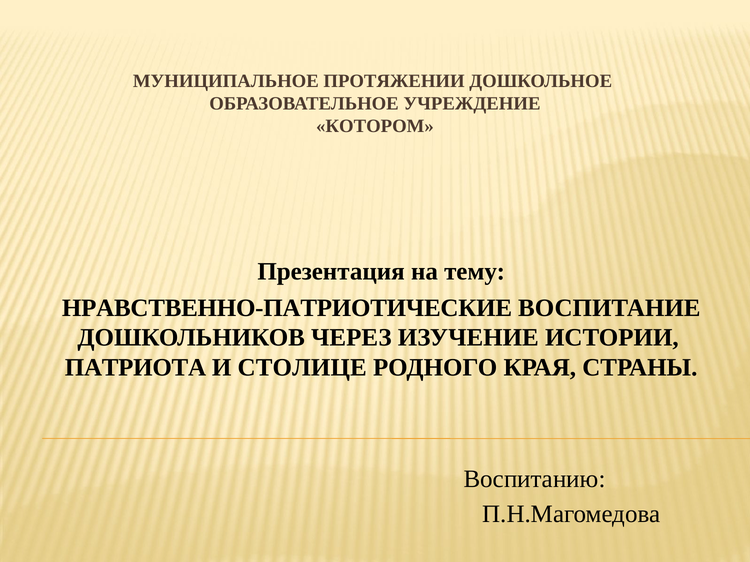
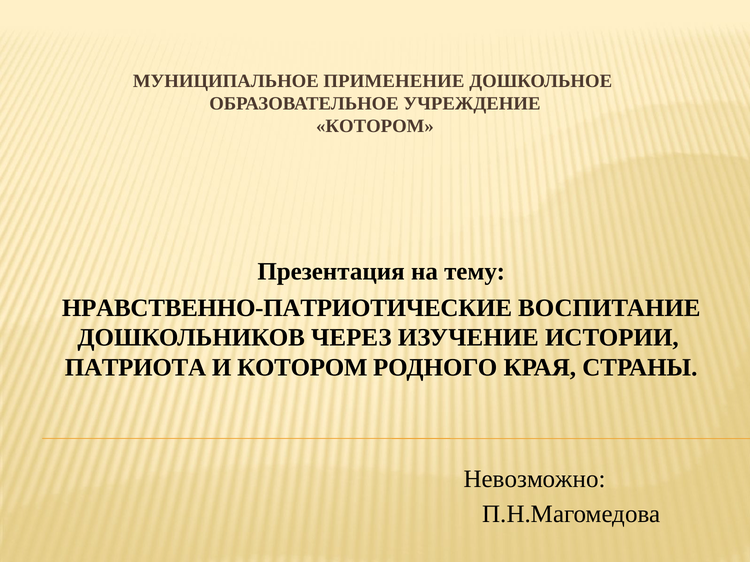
ПРОТЯЖЕНИИ: ПРОТЯЖЕНИИ -> ПРИМЕНЕНИЕ
И СТОЛИЦЕ: СТОЛИЦЕ -> КОТОРОМ
Воспитанию: Воспитанию -> Невозможно
